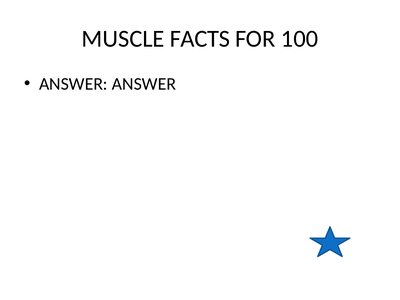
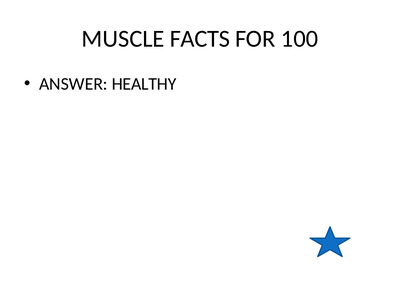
ANSWER ANSWER: ANSWER -> HEALTHY
